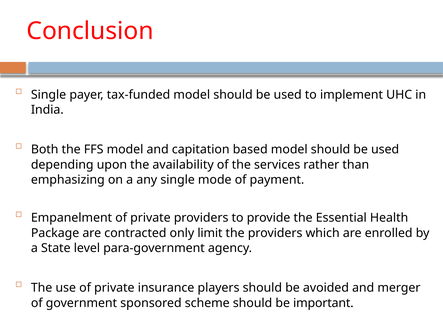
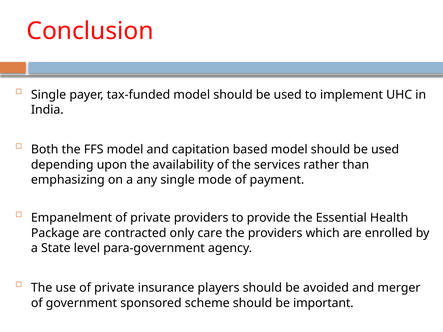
limit: limit -> care
